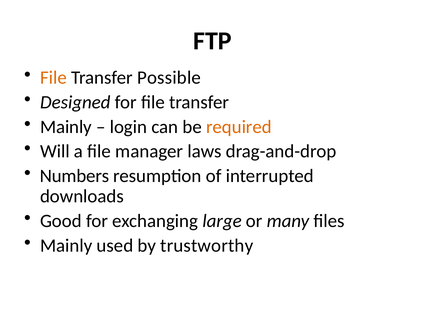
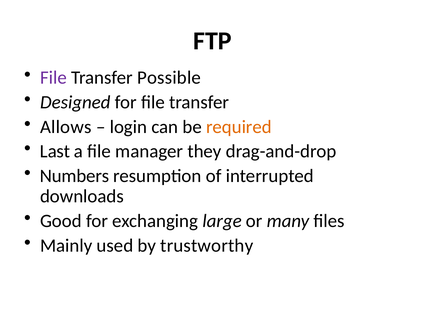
File at (53, 78) colour: orange -> purple
Mainly at (66, 127): Mainly -> Allows
Will: Will -> Last
laws: laws -> they
